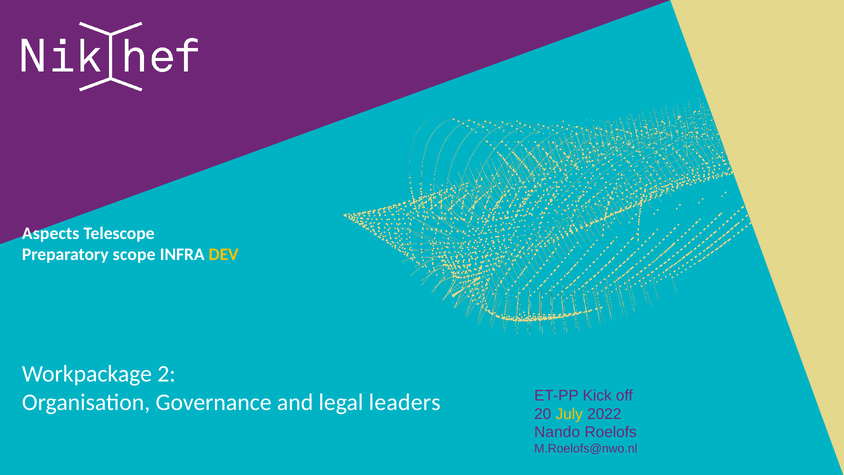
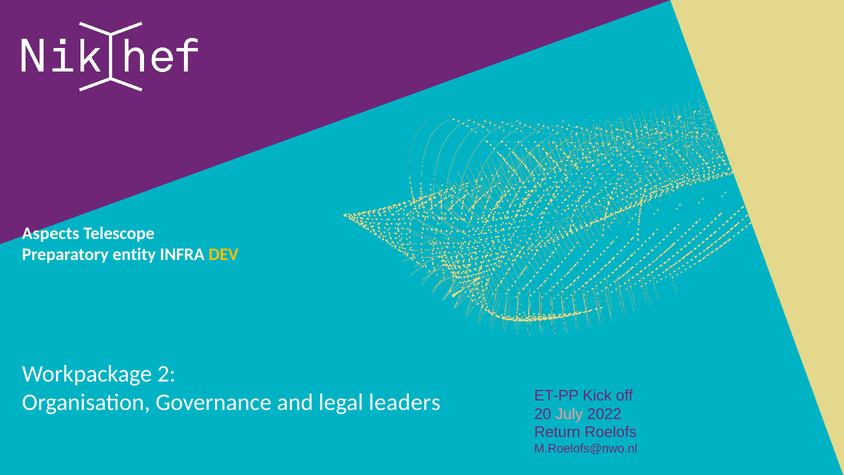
scope: scope -> entity
July colour: yellow -> pink
Nando: Nando -> Return
